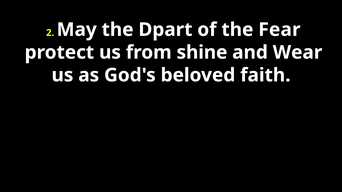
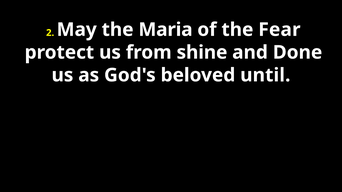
Dpart: Dpart -> Maria
Wear: Wear -> Done
faith: faith -> until
